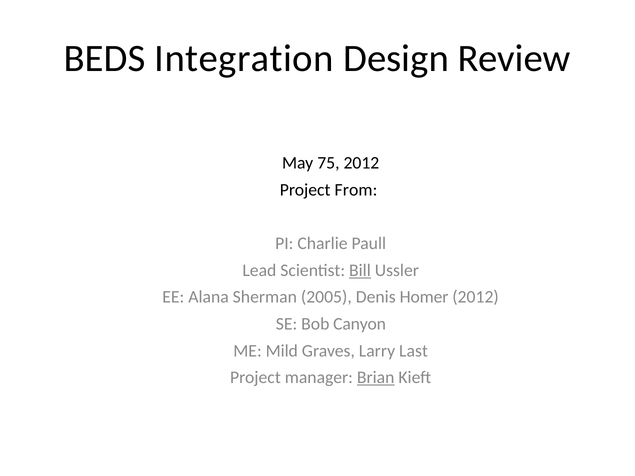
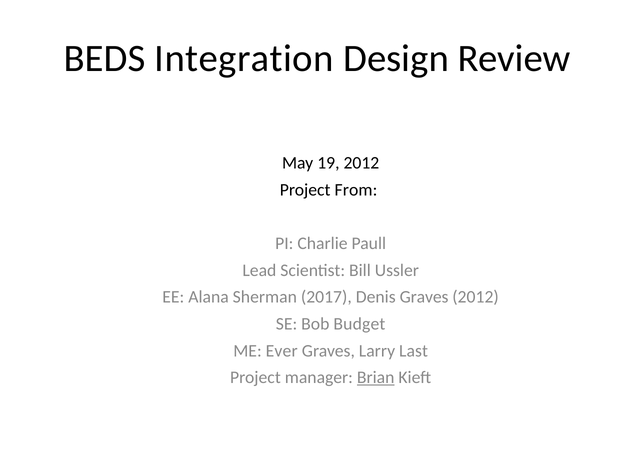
75: 75 -> 19
Bill underline: present -> none
2005: 2005 -> 2017
Denis Homer: Homer -> Graves
Canyon: Canyon -> Budget
Mild: Mild -> Ever
